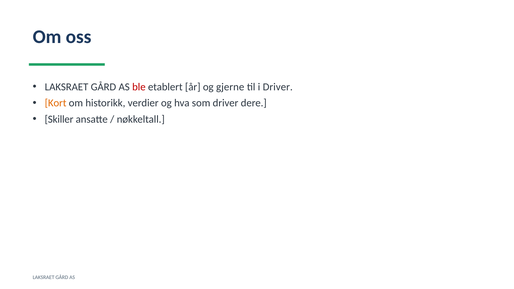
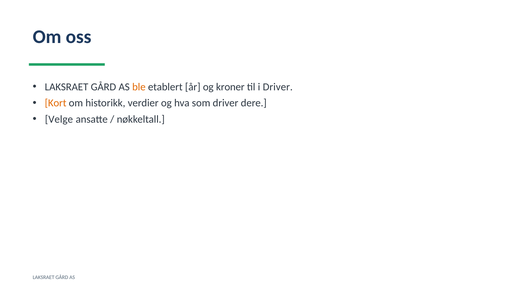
ble colour: red -> orange
gjerne: gjerne -> kroner
Skiller: Skiller -> Velge
